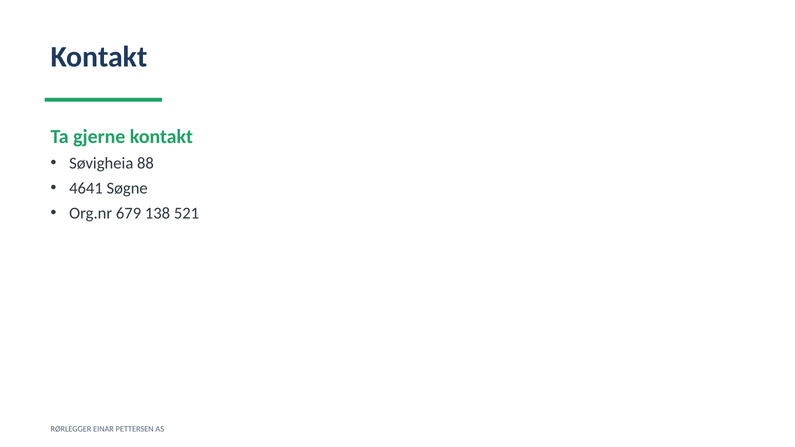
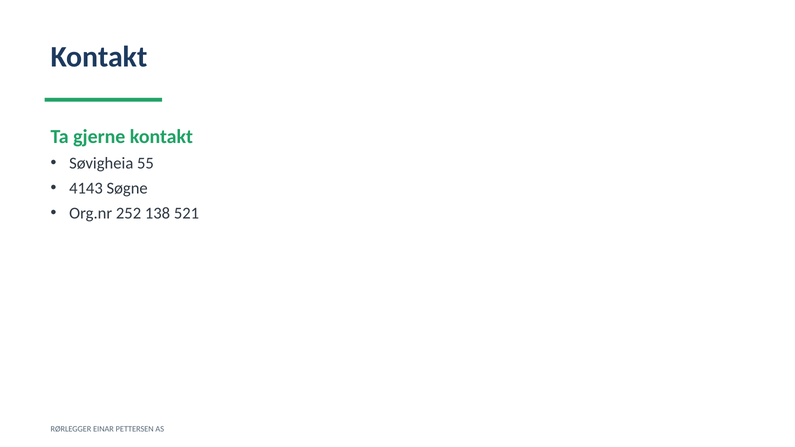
88: 88 -> 55
4641: 4641 -> 4143
679: 679 -> 252
